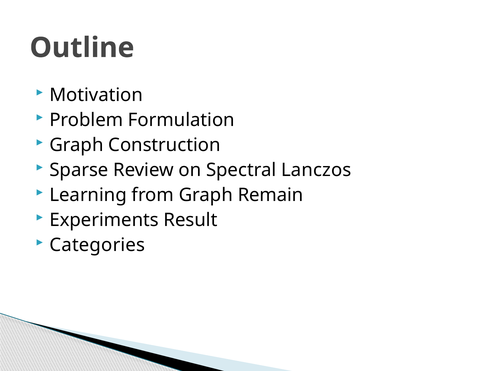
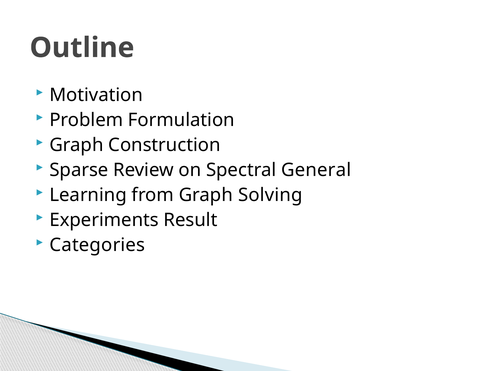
Lanczos: Lanczos -> General
Remain: Remain -> Solving
